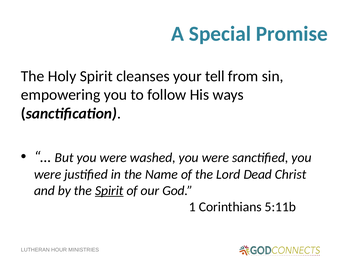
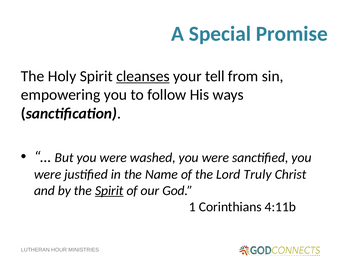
cleanses underline: none -> present
Dead: Dead -> Truly
5:11b: 5:11b -> 4:11b
